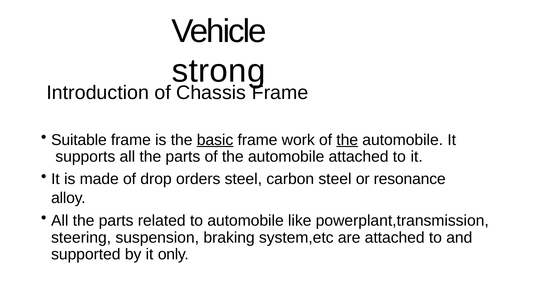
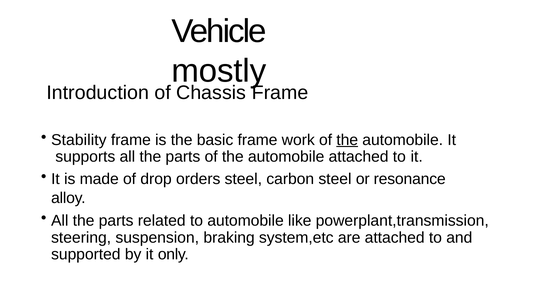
strong: strong -> mostly
Suitable: Suitable -> Stability
basic underline: present -> none
